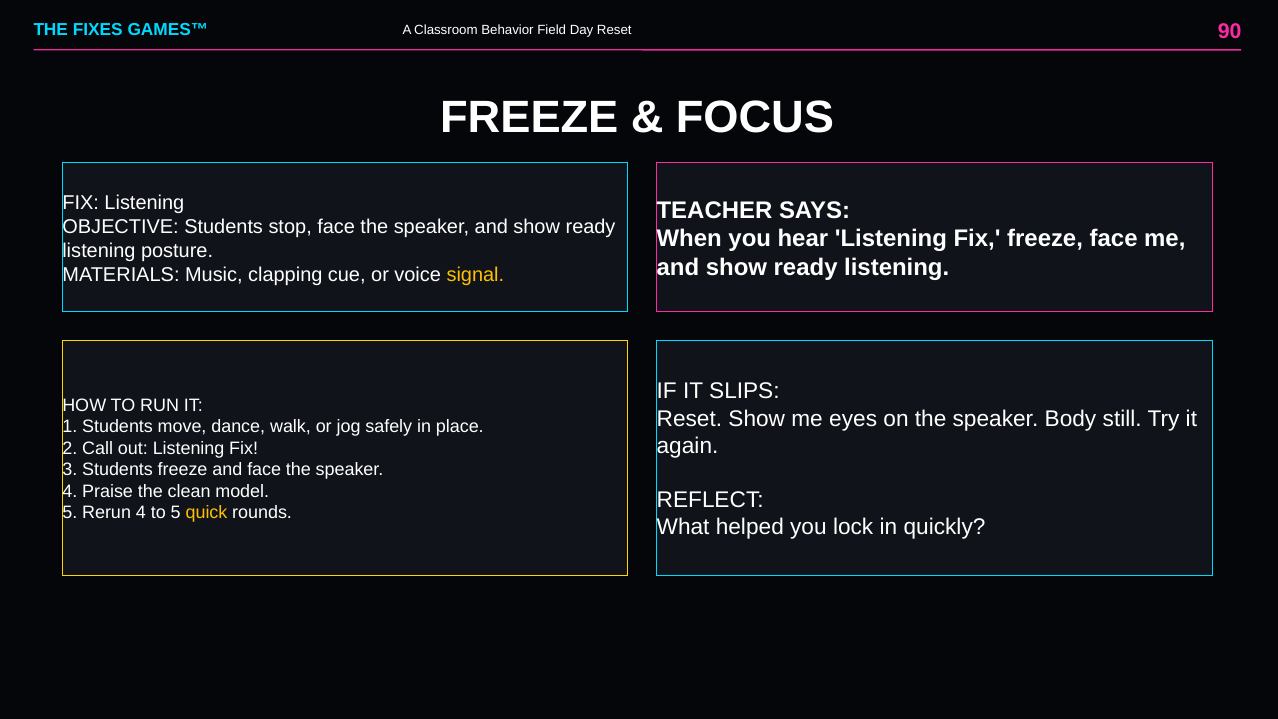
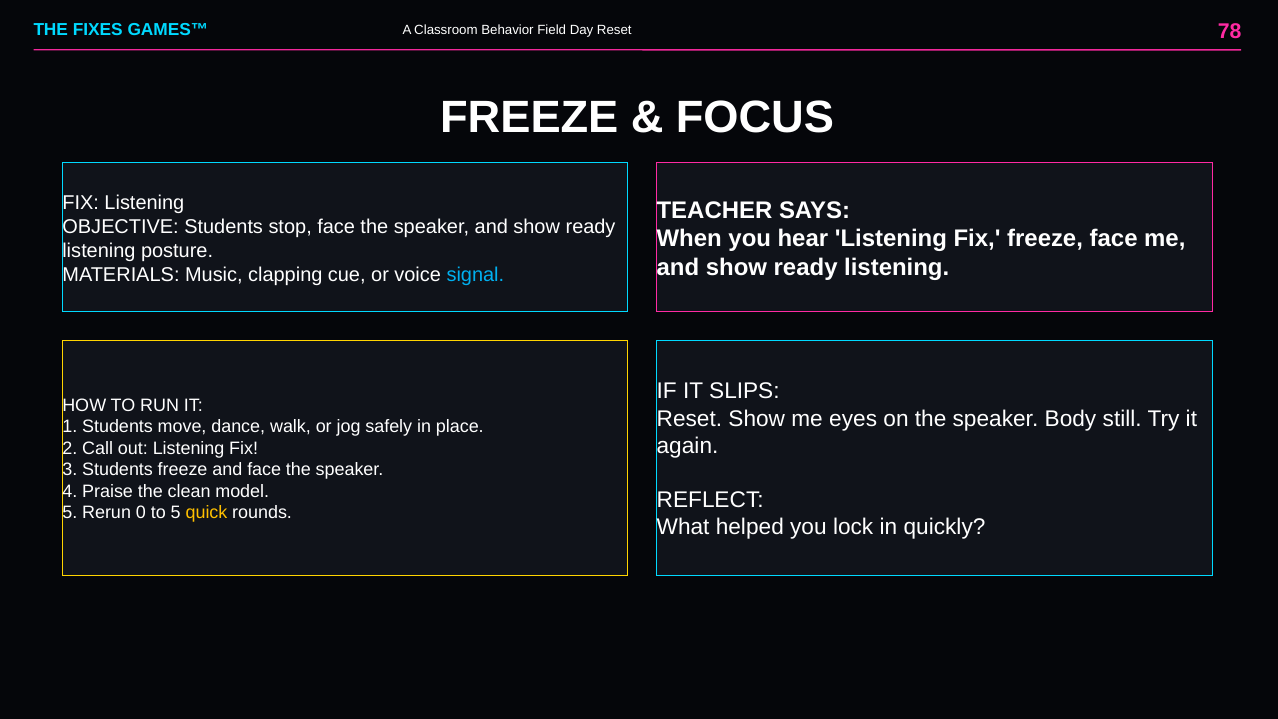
90: 90 -> 78
signal colour: yellow -> light blue
Rerun 4: 4 -> 0
